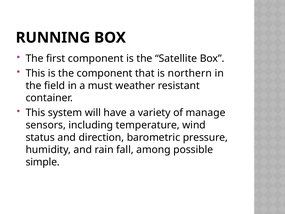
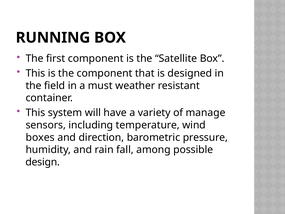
northern: northern -> designed
status: status -> boxes
simple: simple -> design
